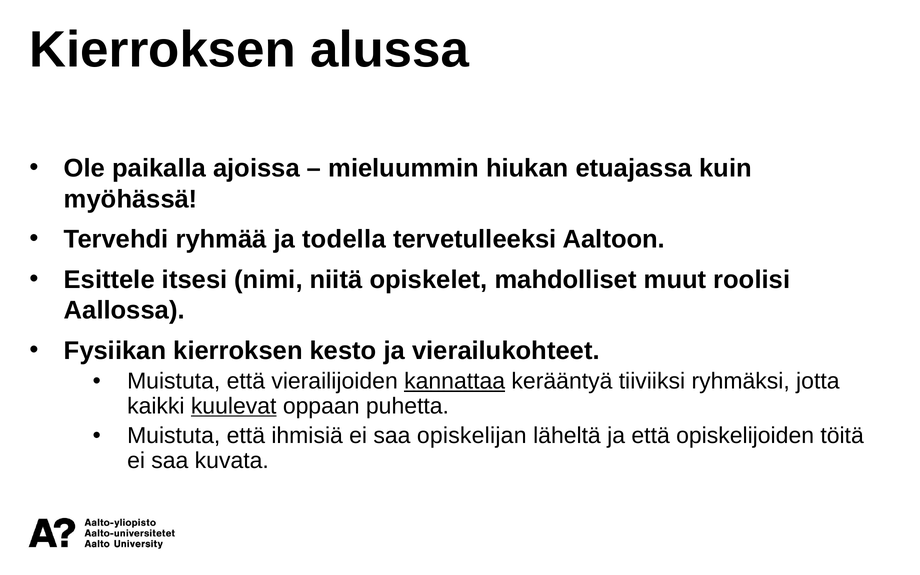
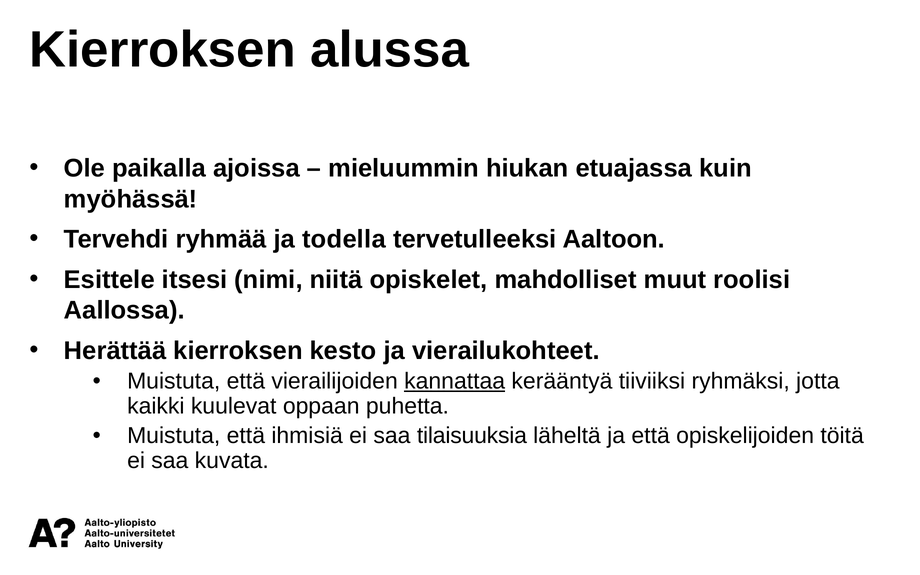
Fysiikan: Fysiikan -> Herättää
kuulevat underline: present -> none
opiskelijan: opiskelijan -> tilaisuuksia
